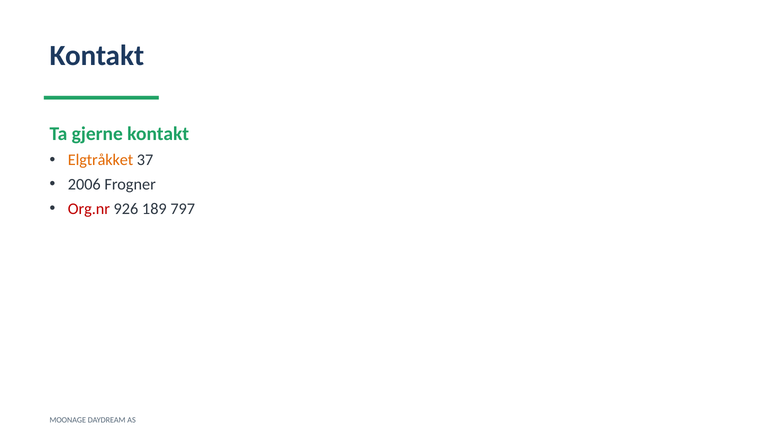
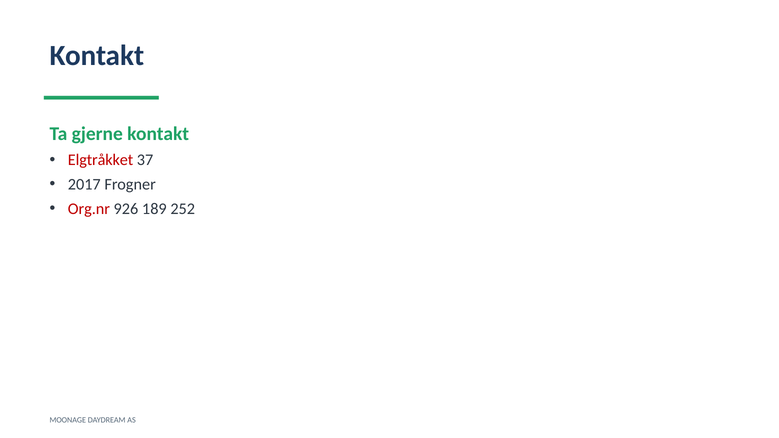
Elgtråkket colour: orange -> red
2006: 2006 -> 2017
797: 797 -> 252
